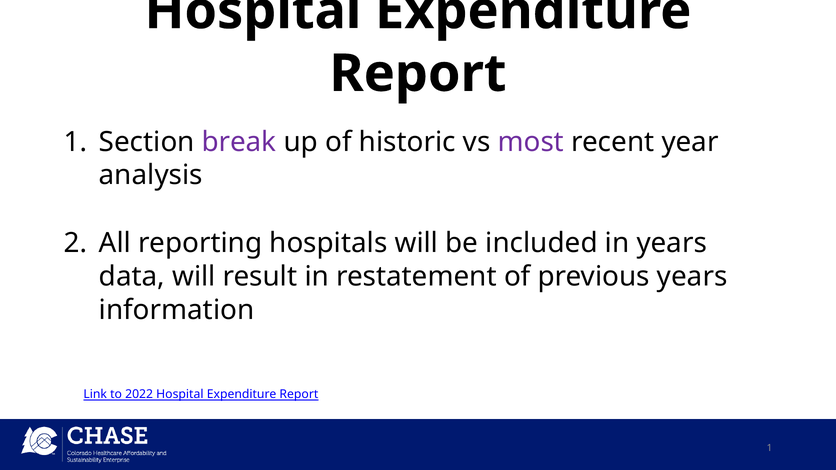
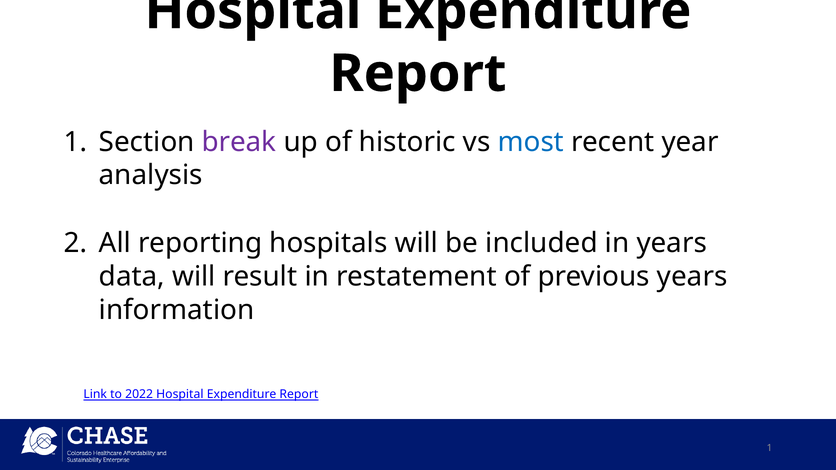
most colour: purple -> blue
